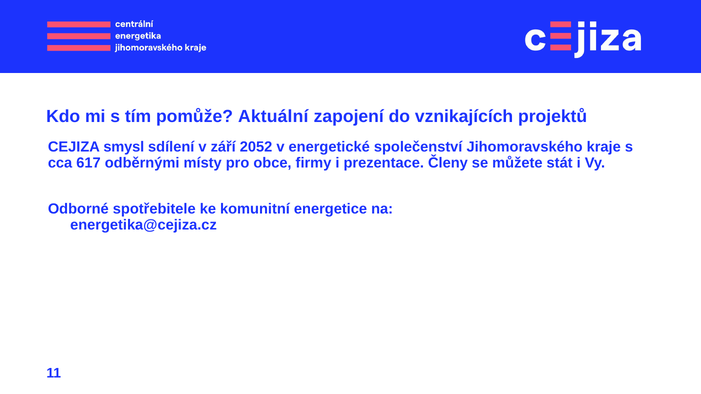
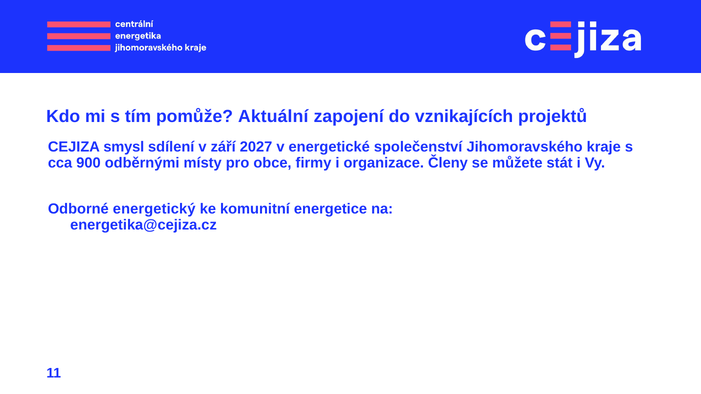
2052: 2052 -> 2027
617: 617 -> 900
prezentace: prezentace -> organizace
spotřebitele: spotřebitele -> energetický
